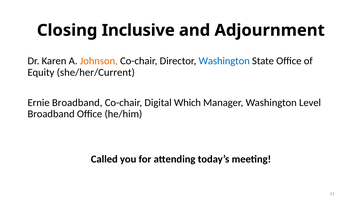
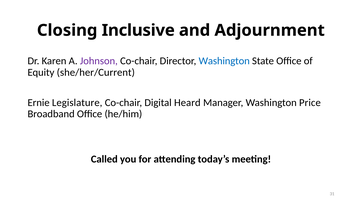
Johnson colour: orange -> purple
Ernie Broadband: Broadband -> Legislature
Which: Which -> Heard
Level: Level -> Price
